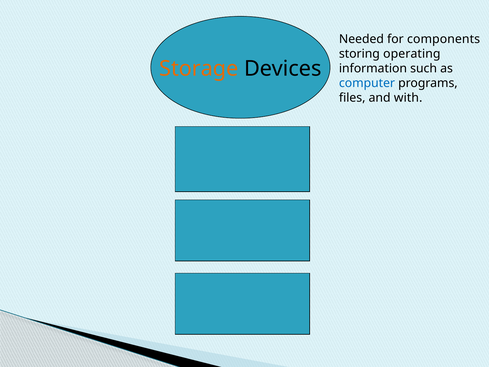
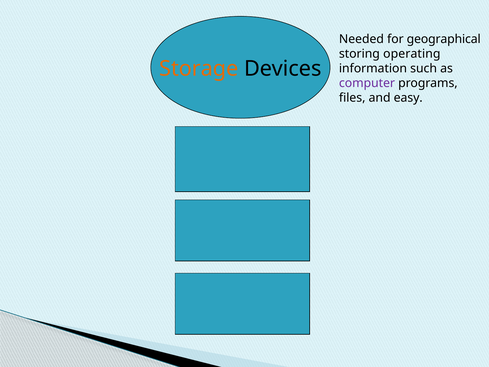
components: components -> geographical
computer colour: blue -> purple
with: with -> easy
